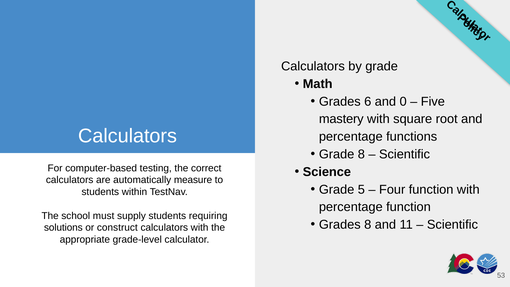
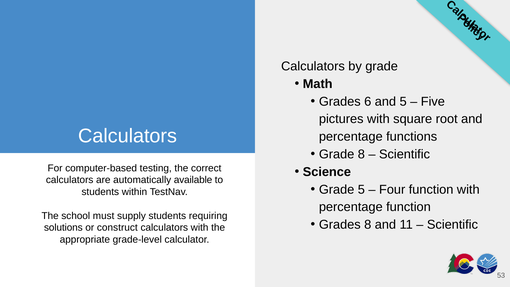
and 0: 0 -> 5
mastery: mastery -> pictures
measure: measure -> available
